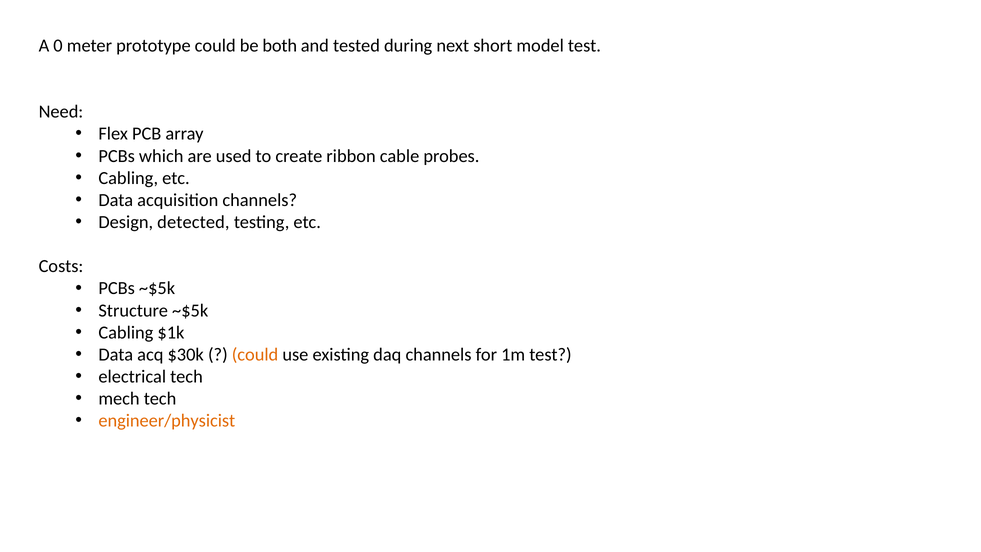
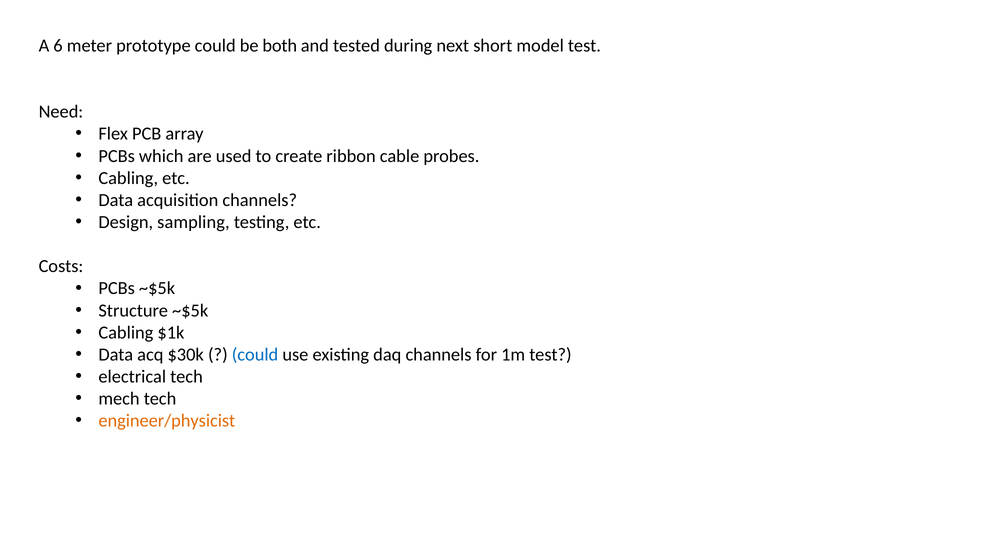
0: 0 -> 6
detected: detected -> sampling
could at (255, 355) colour: orange -> blue
